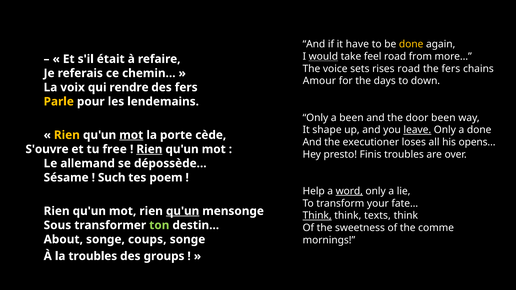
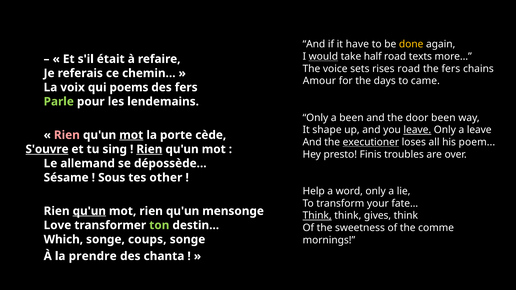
feel: feel -> half
from: from -> texts
down: down -> came
rendre: rendre -> poems
Parle colour: yellow -> light green
a done: done -> leave
Rien at (67, 135) colour: yellow -> pink
executioner underline: none -> present
opens: opens -> poem
S'ouvre underline: none -> present
free: free -> sing
Such: Such -> Sous
poem: poem -> other
word underline: present -> none
qu'un at (89, 211) underline: none -> present
qu'un at (183, 211) underline: present -> none
texts: texts -> gives
Sous: Sous -> Love
About: About -> Which
la troubles: troubles -> prendre
groups: groups -> chanta
